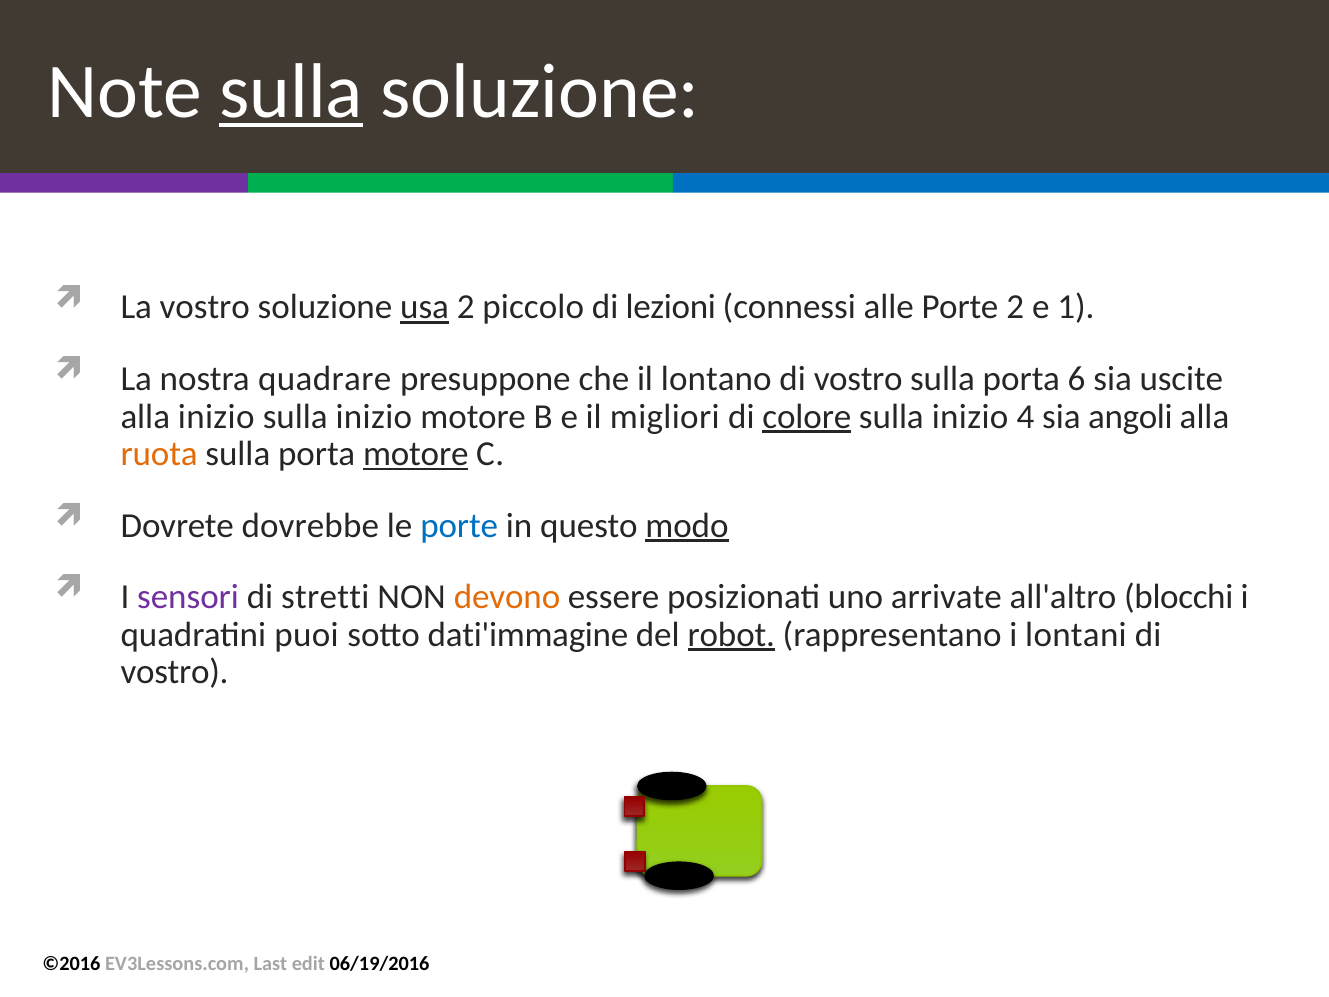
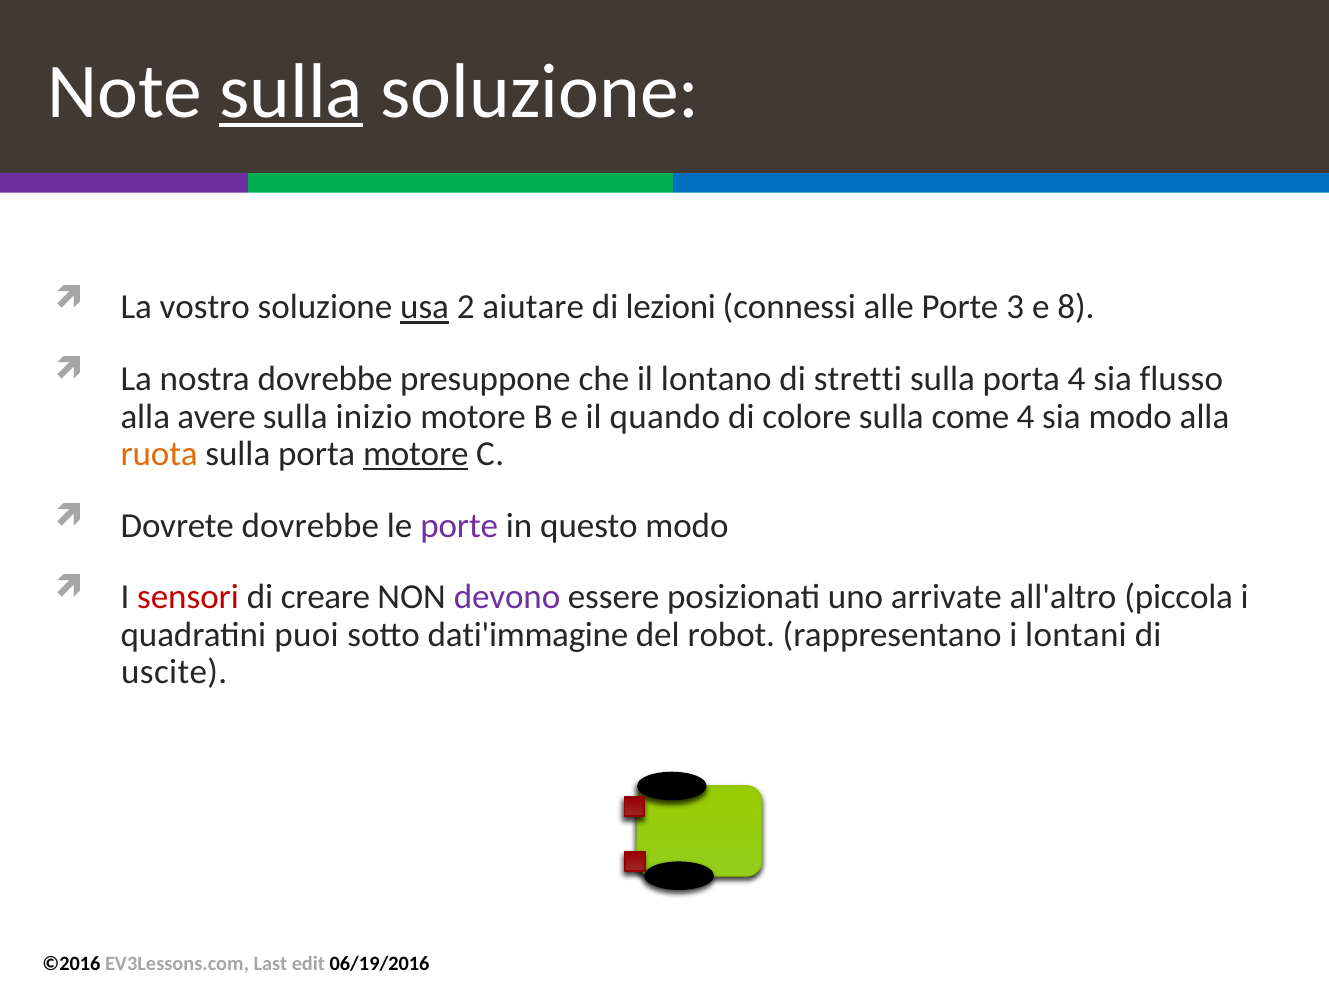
piccolo: piccolo -> aiutare
Porte 2: 2 -> 3
1: 1 -> 8
nostra quadrare: quadrare -> dovrebbe
vostro at (858, 378): vostro -> stretti
porta 6: 6 -> 4
uscite: uscite -> flusso
alla inizio: inizio -> avere
migliori: migliori -> quando
colore underline: present -> none
inizio at (970, 416): inizio -> come
sia angoli: angoli -> modo
porte at (459, 525) colour: blue -> purple
modo at (687, 525) underline: present -> none
sensori colour: purple -> red
stretti: stretti -> creare
devono colour: orange -> purple
blocchi: blocchi -> piccola
robot underline: present -> none
vostro at (175, 672): vostro -> uscite
